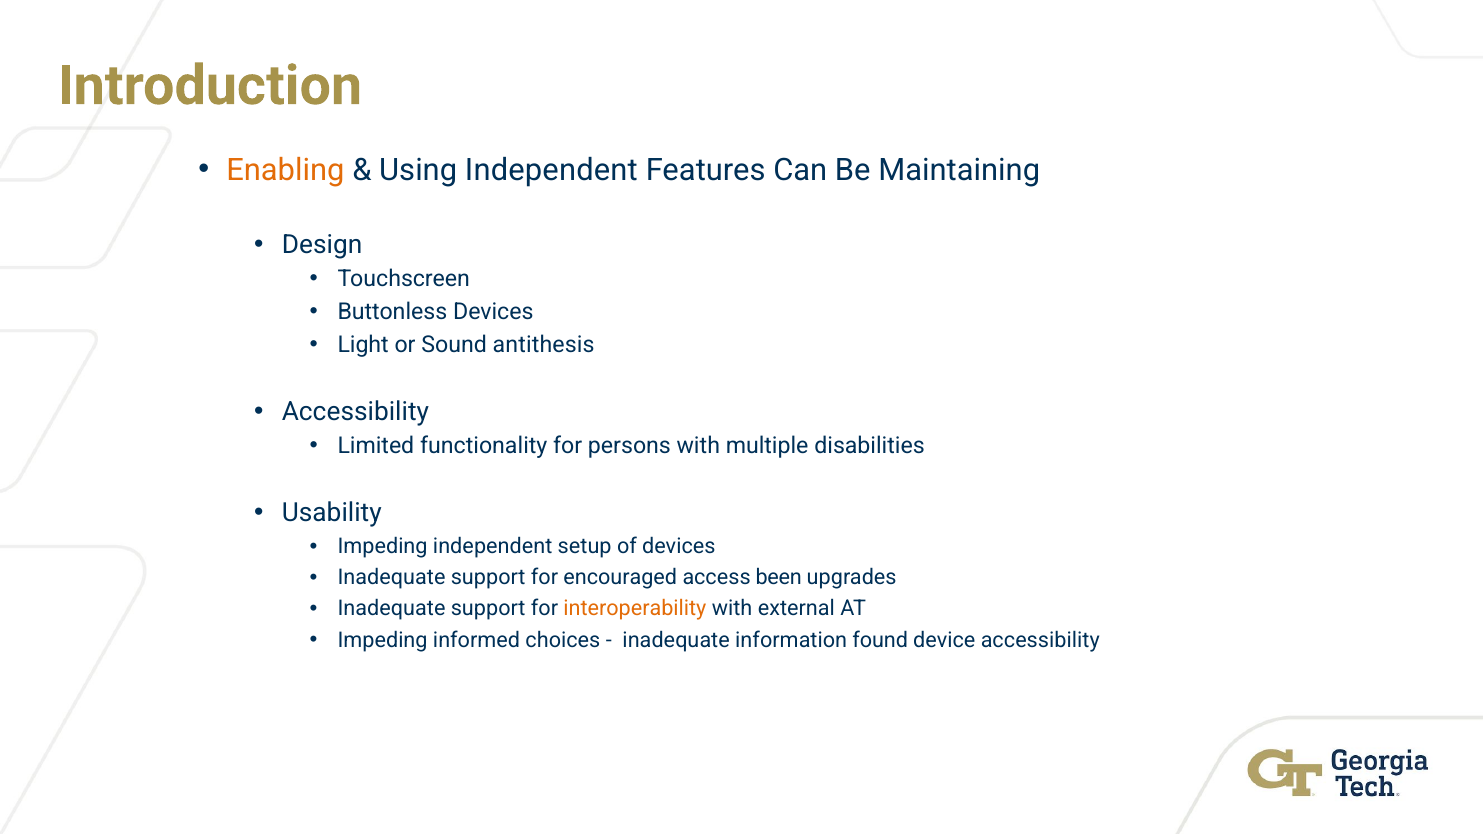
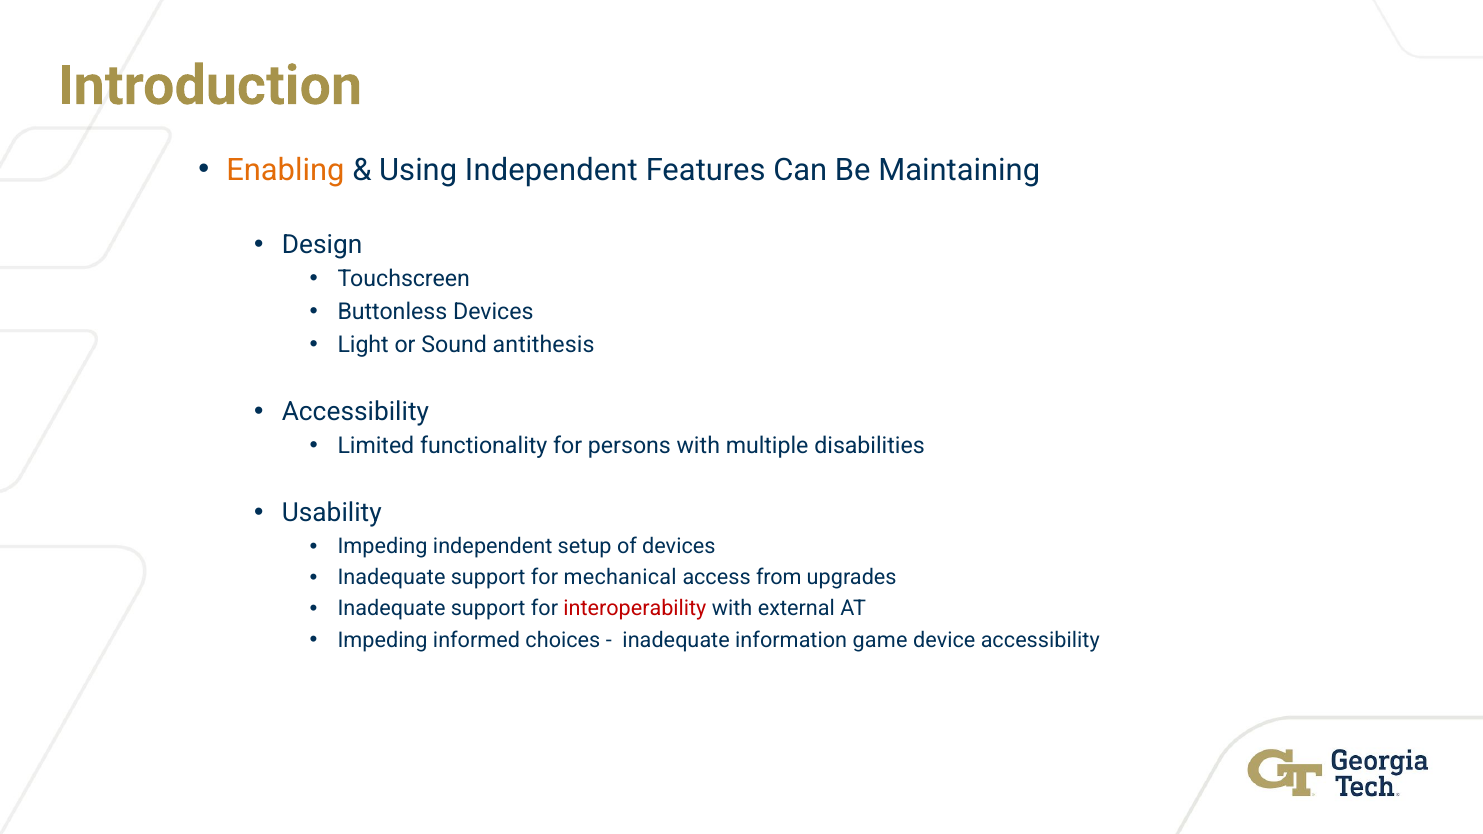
encouraged: encouraged -> mechanical
been: been -> from
interoperability colour: orange -> red
found: found -> game
